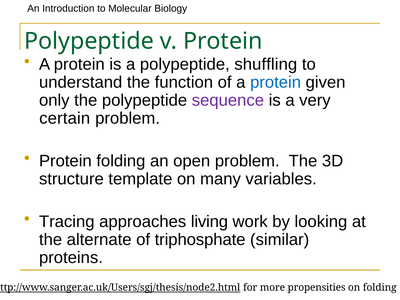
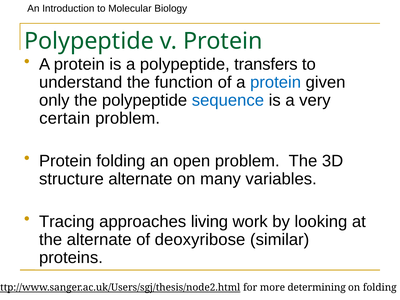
shuffling: shuffling -> transfers
sequence colour: purple -> blue
structure template: template -> alternate
triphosphate: triphosphate -> deoxyribose
propensities: propensities -> determining
